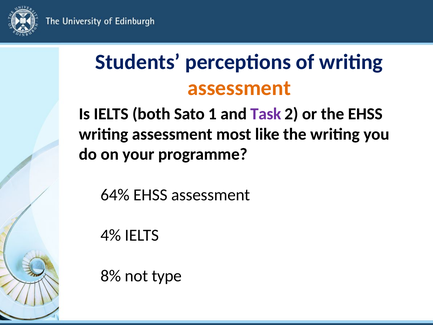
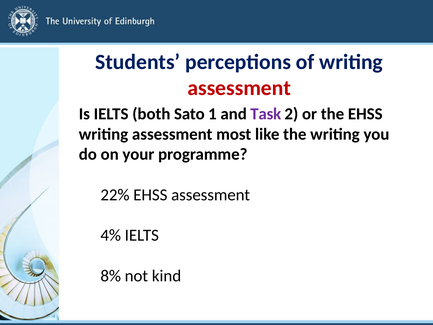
assessment at (239, 88) colour: orange -> red
64%: 64% -> 22%
type: type -> kind
